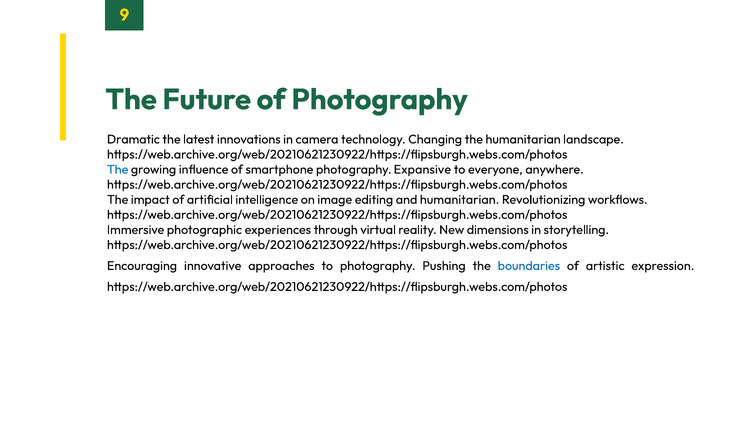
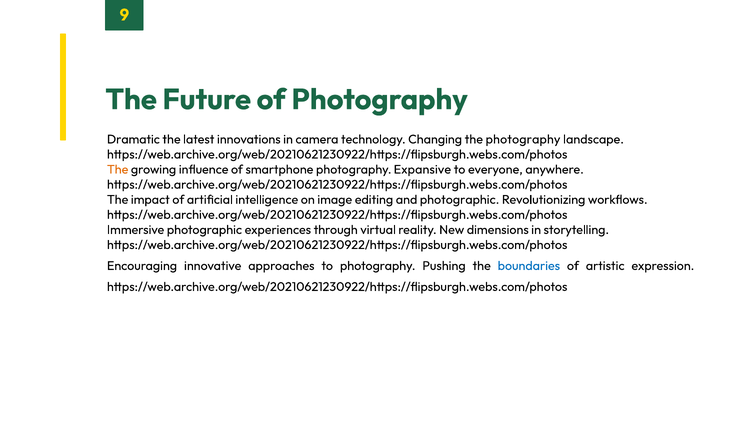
the humanitarian: humanitarian -> photography
The at (118, 170) colour: blue -> orange
and humanitarian: humanitarian -> photographic
